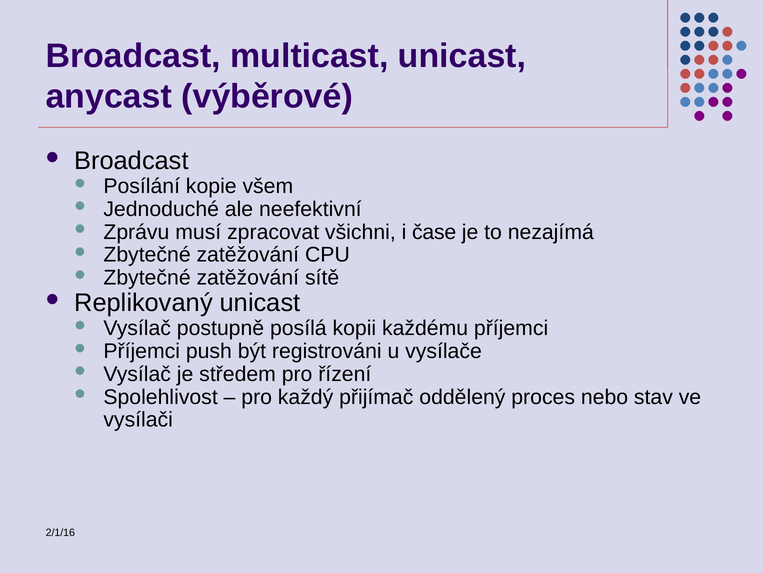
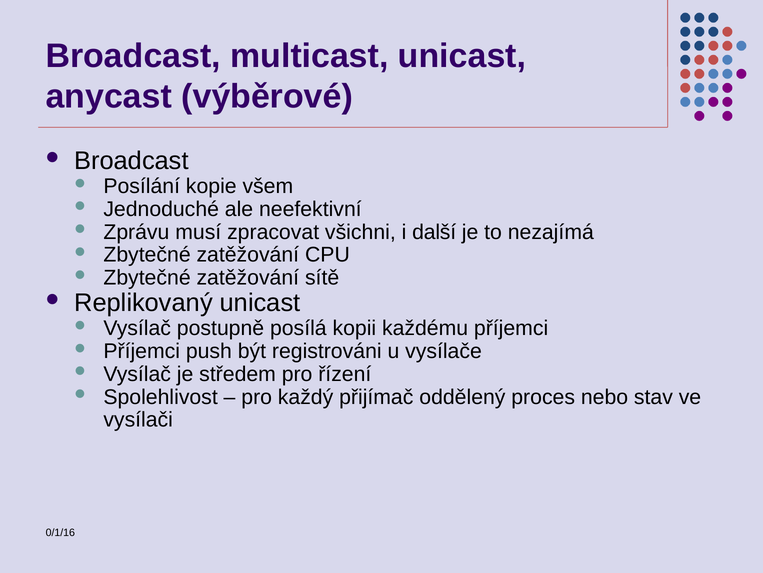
čase: čase -> další
2/1/16: 2/1/16 -> 0/1/16
